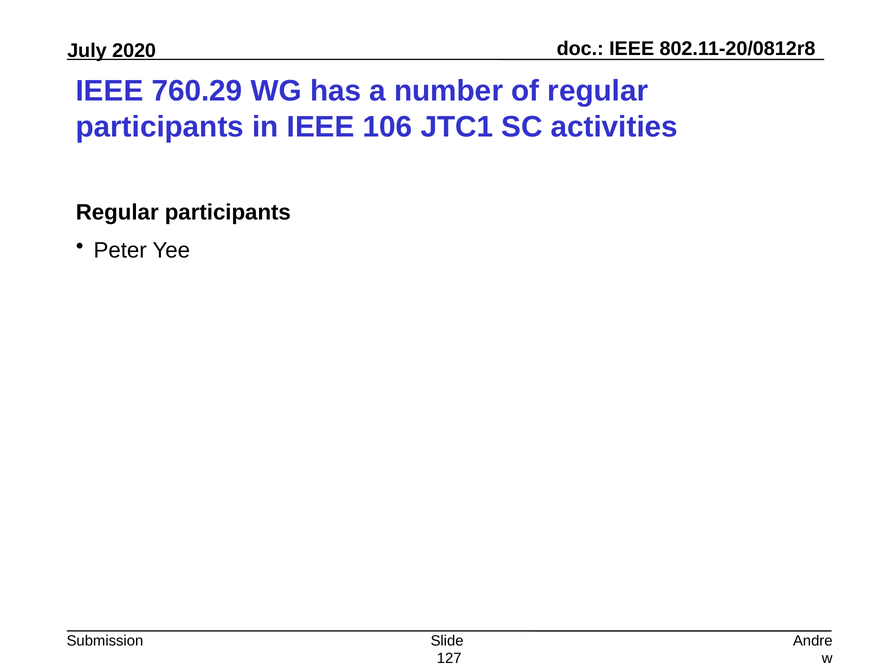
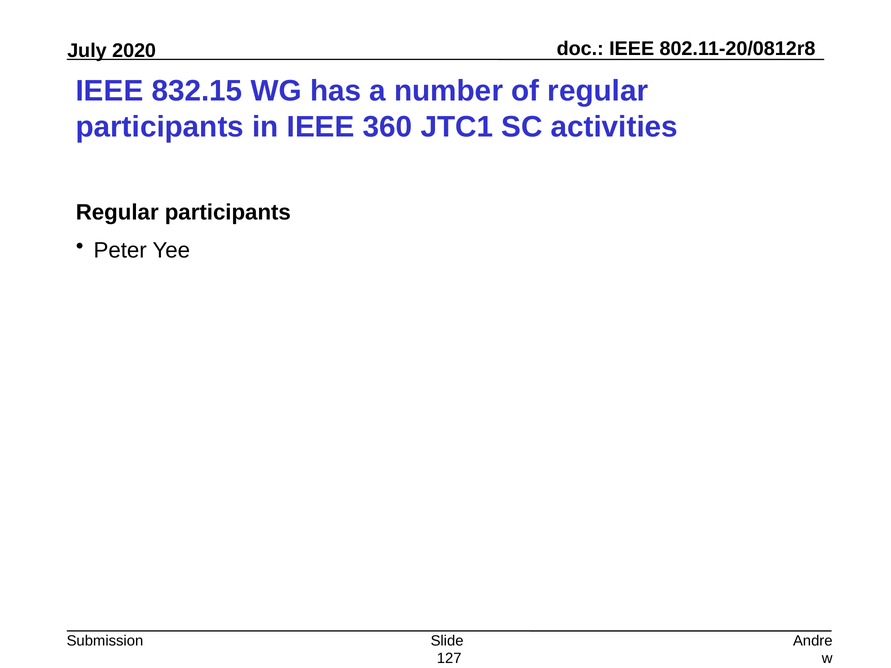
760.29: 760.29 -> 832.15
106: 106 -> 360
